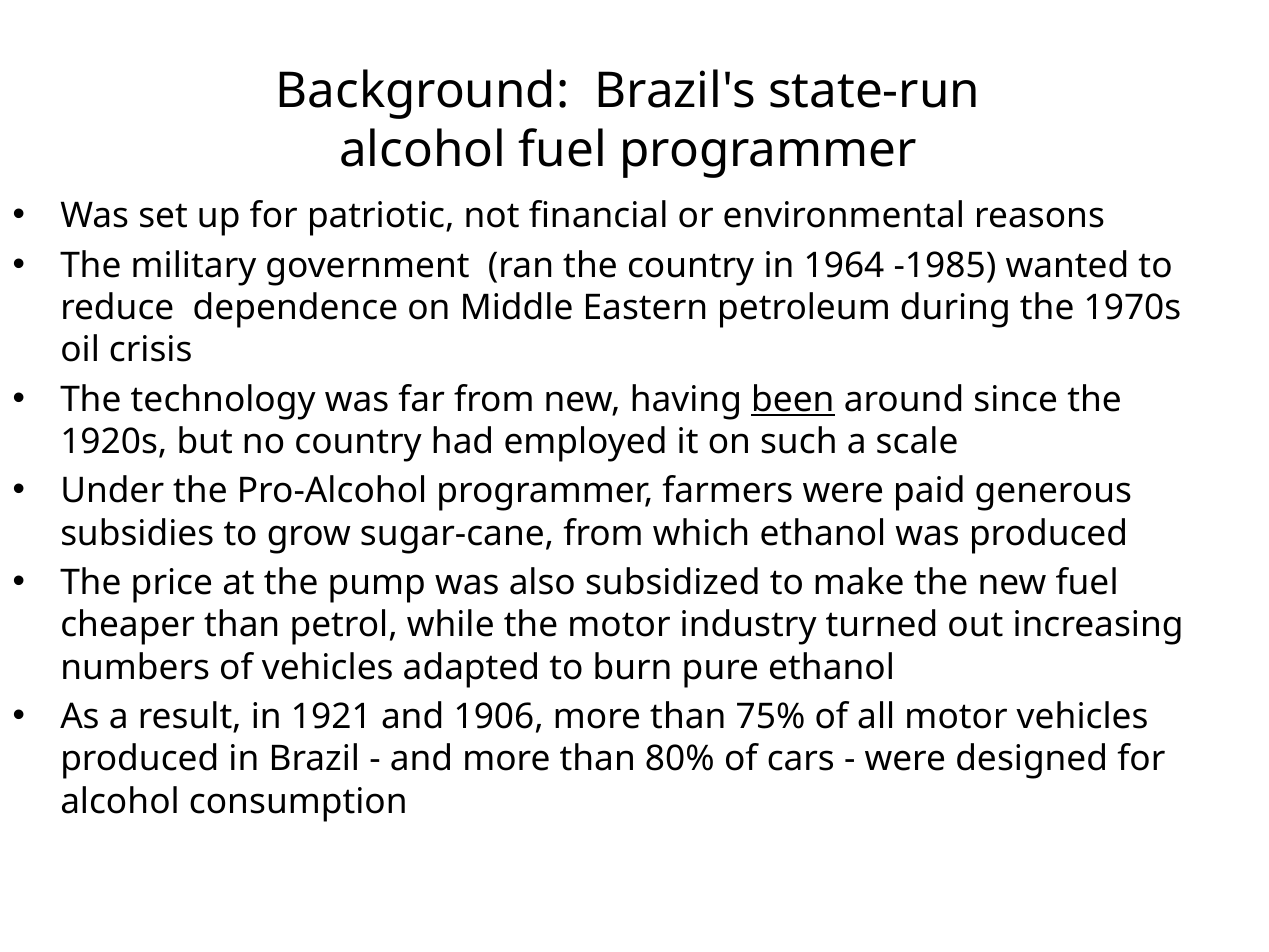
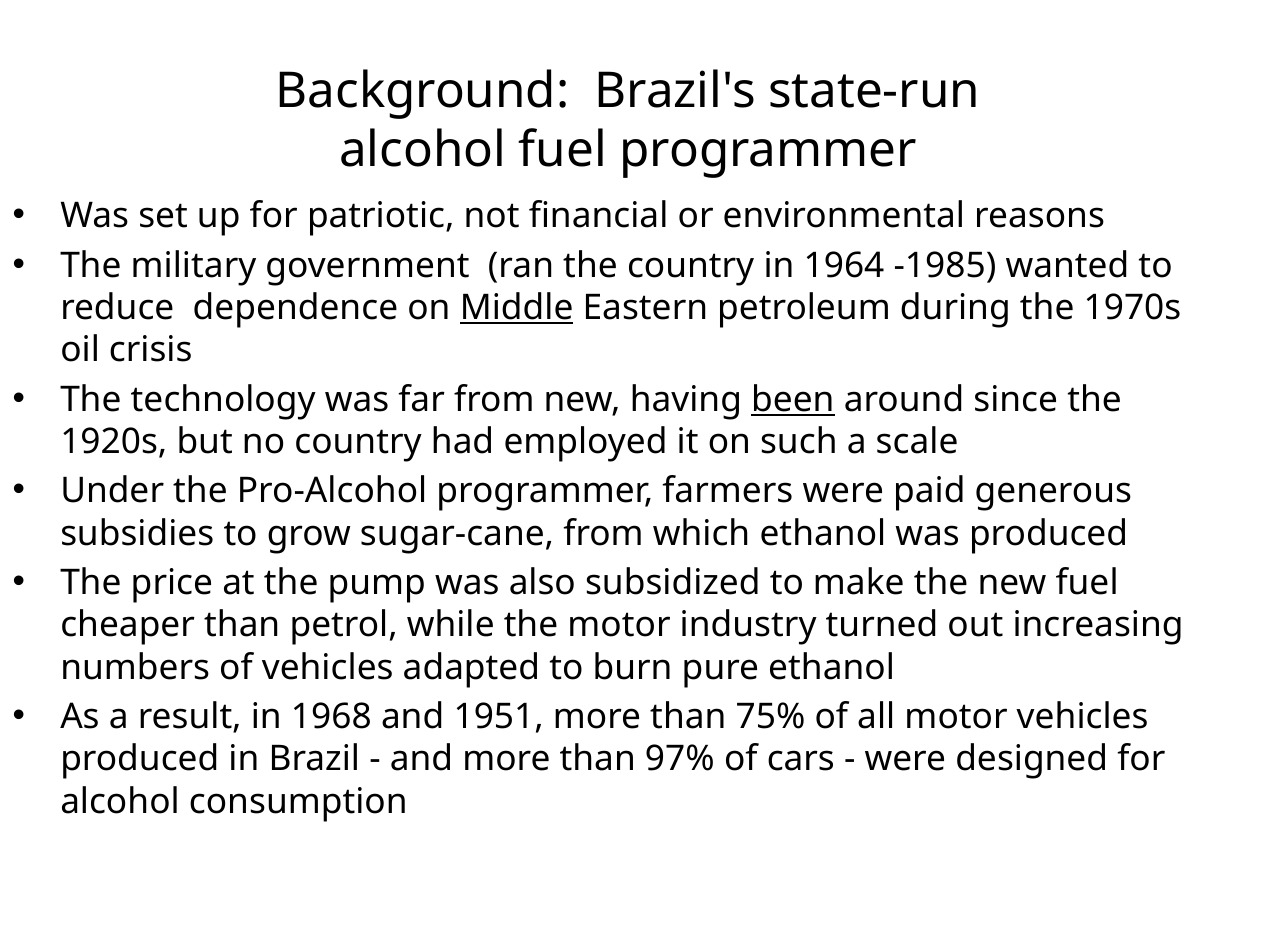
Middle underline: none -> present
1921: 1921 -> 1968
1906: 1906 -> 1951
80%: 80% -> 97%
